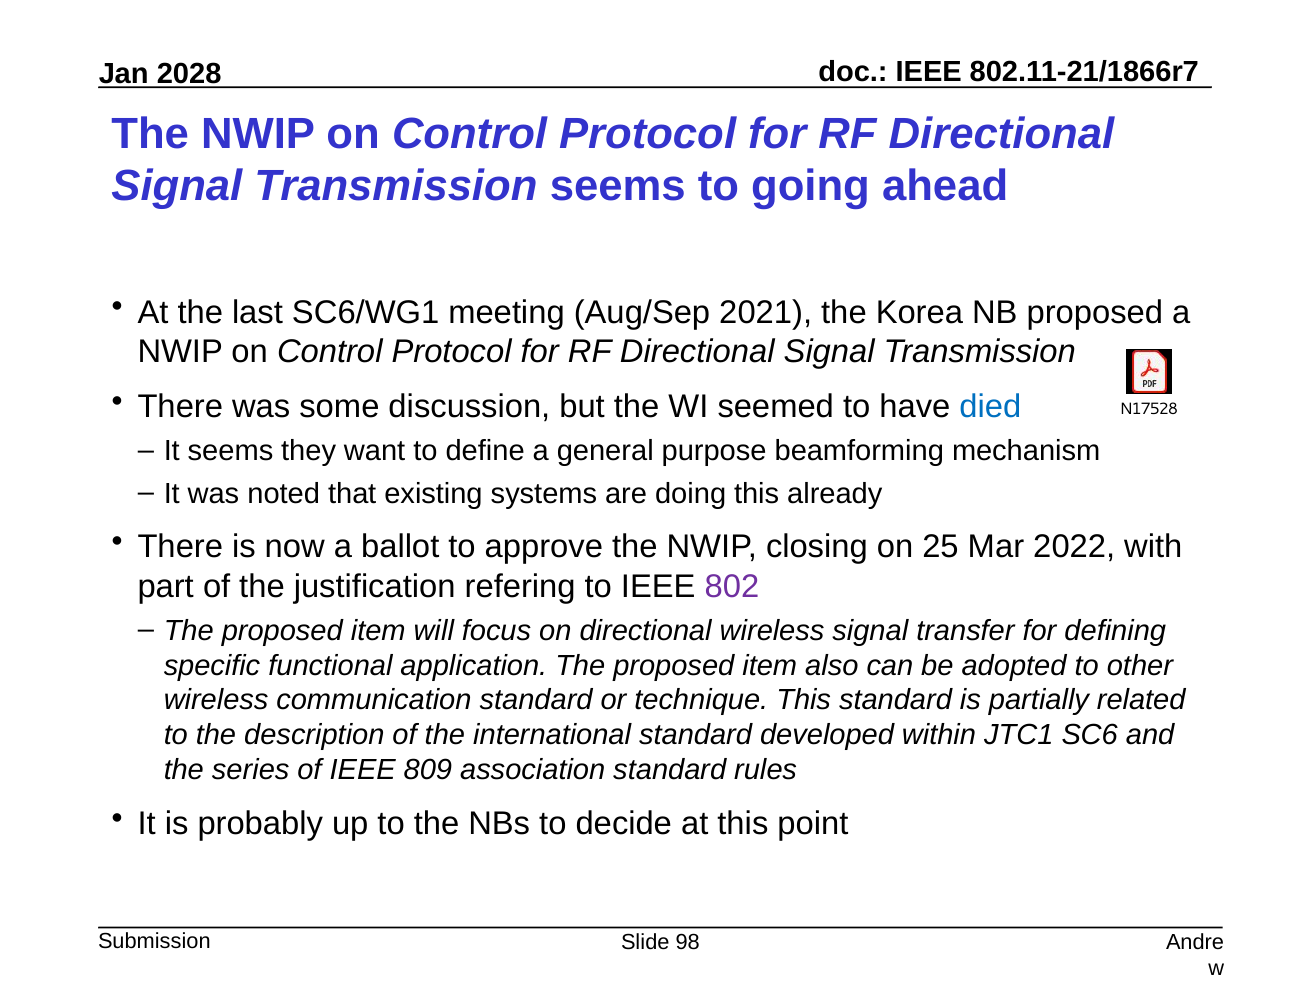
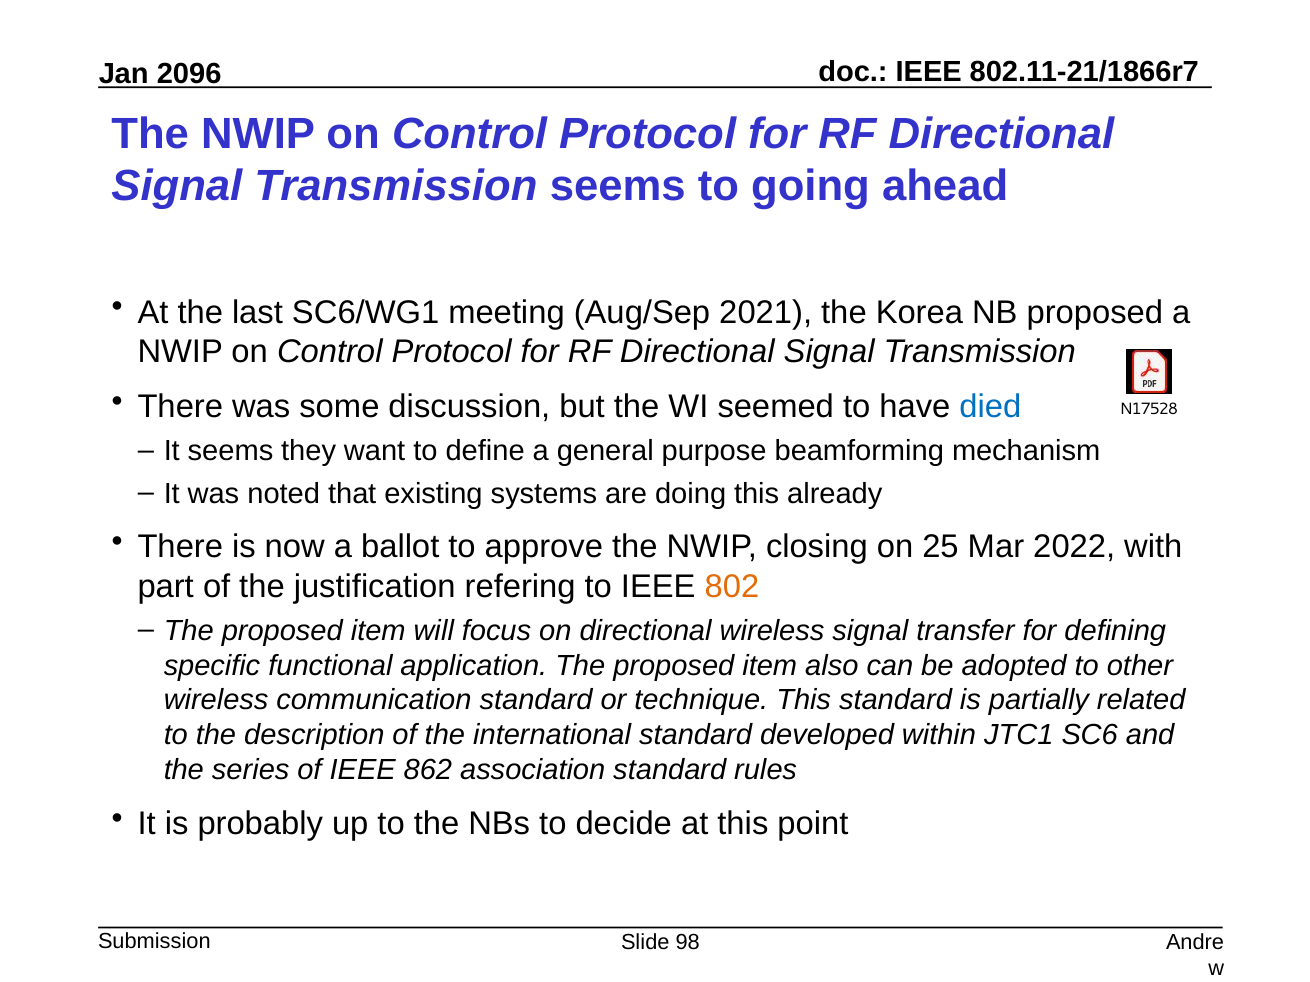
2028: 2028 -> 2096
802 colour: purple -> orange
809: 809 -> 862
